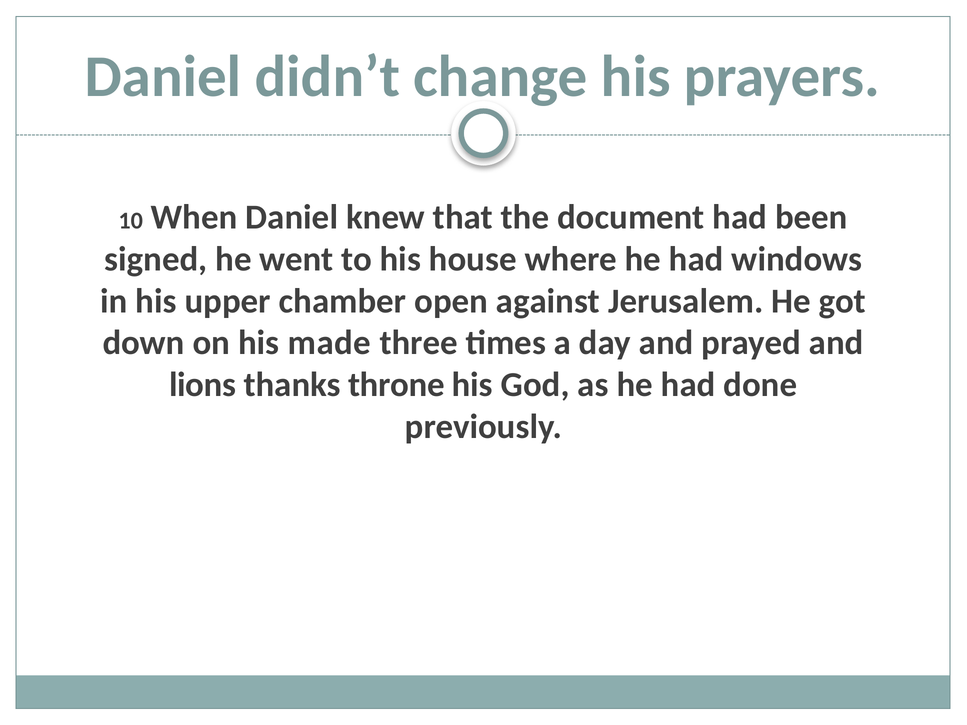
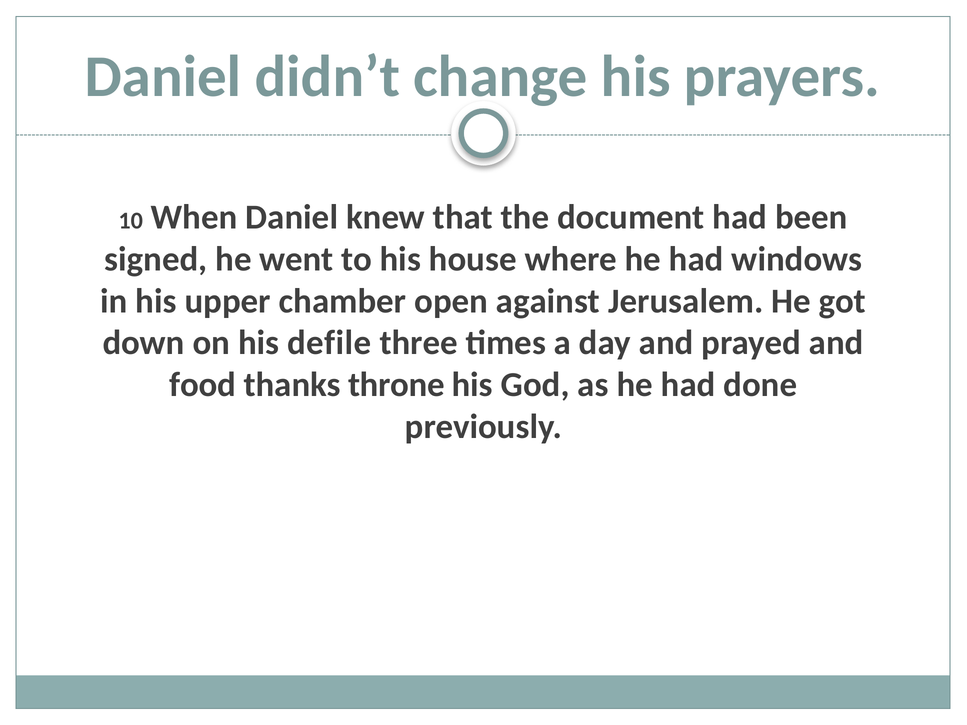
made: made -> defile
lions: lions -> food
